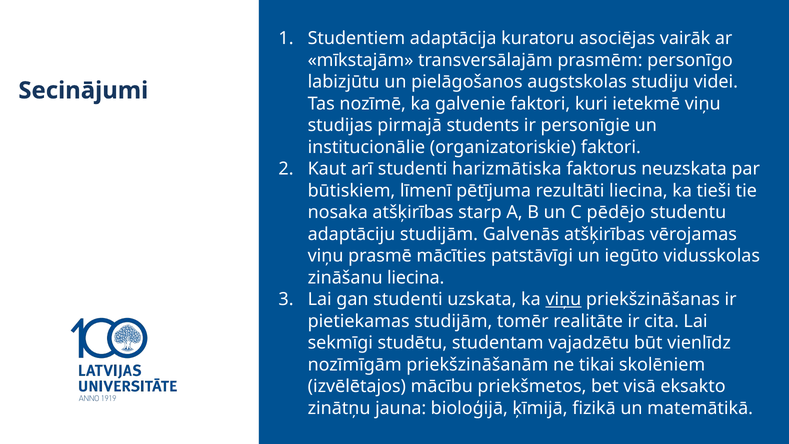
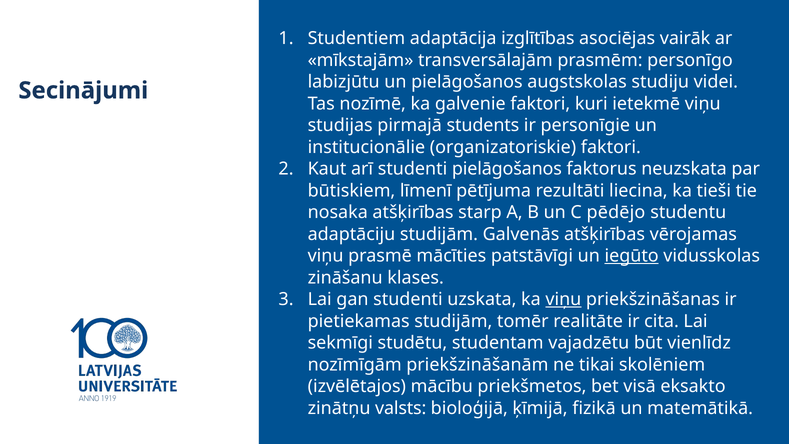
kuratoru: kuratoru -> izglītības
studenti harizmātiska: harizmātiska -> pielāgošanos
iegūto underline: none -> present
zināšanu liecina: liecina -> klases
jauna: jauna -> valsts
